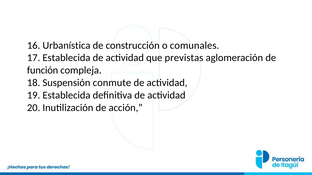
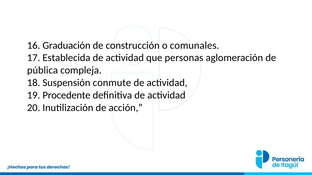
Urbanística: Urbanística -> Graduación
previstas: previstas -> personas
función: función -> pública
19 Establecida: Establecida -> Procedente
